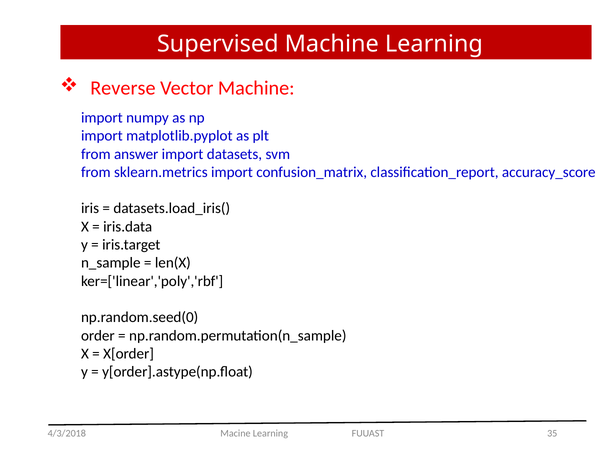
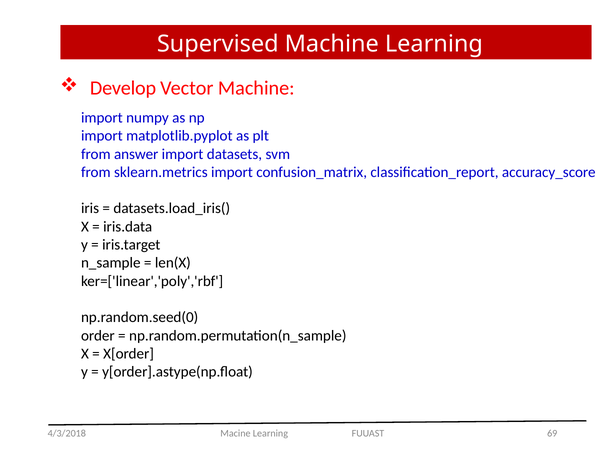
Reverse: Reverse -> Develop
35: 35 -> 69
